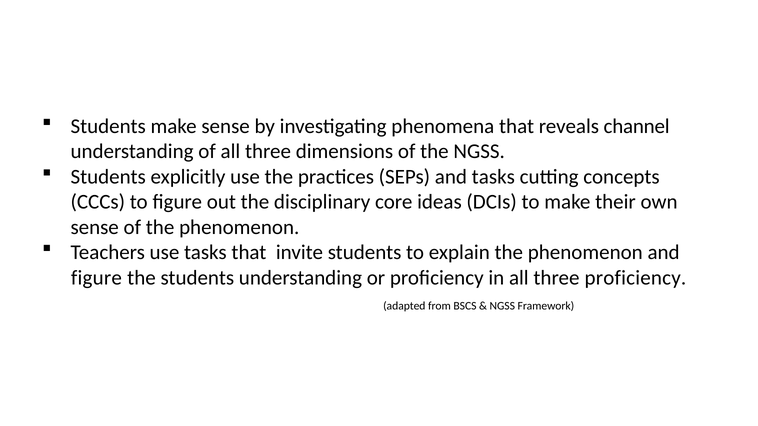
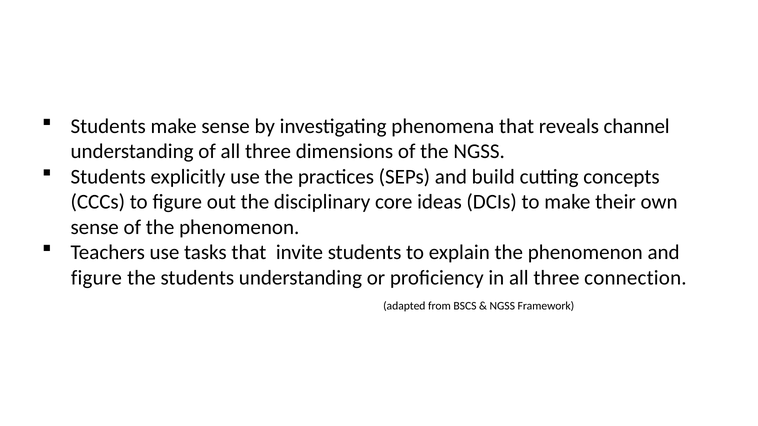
and tasks: tasks -> build
three proficiency: proficiency -> connection
